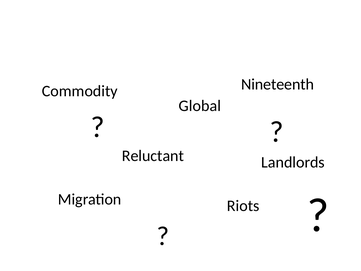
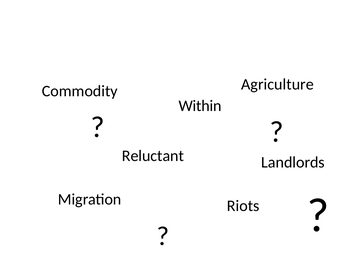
Nineteenth: Nineteenth -> Agriculture
Global: Global -> Within
